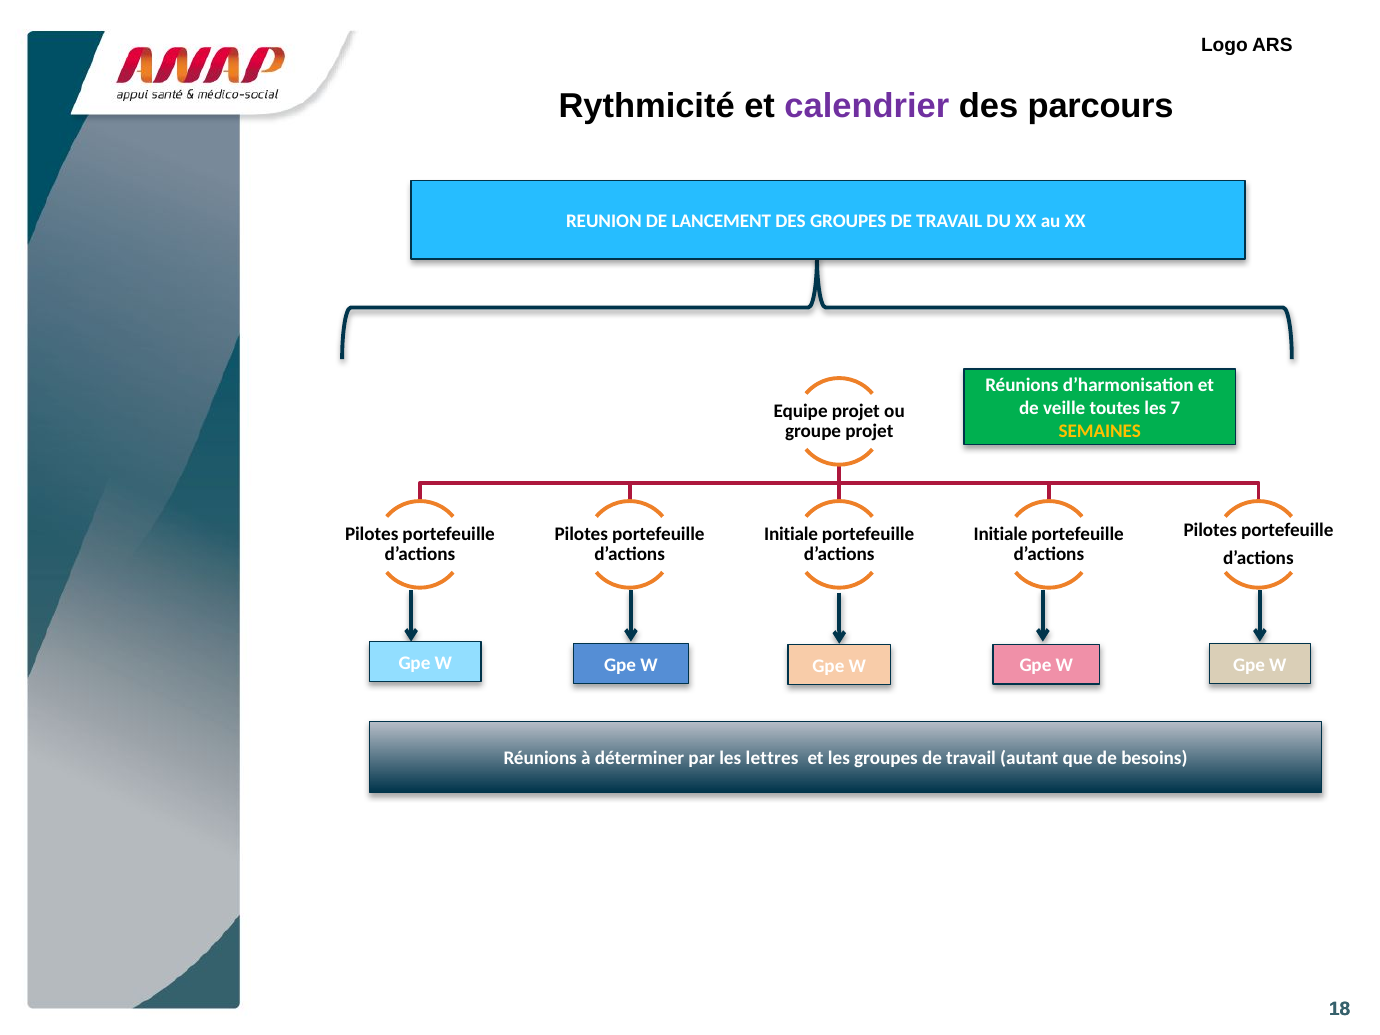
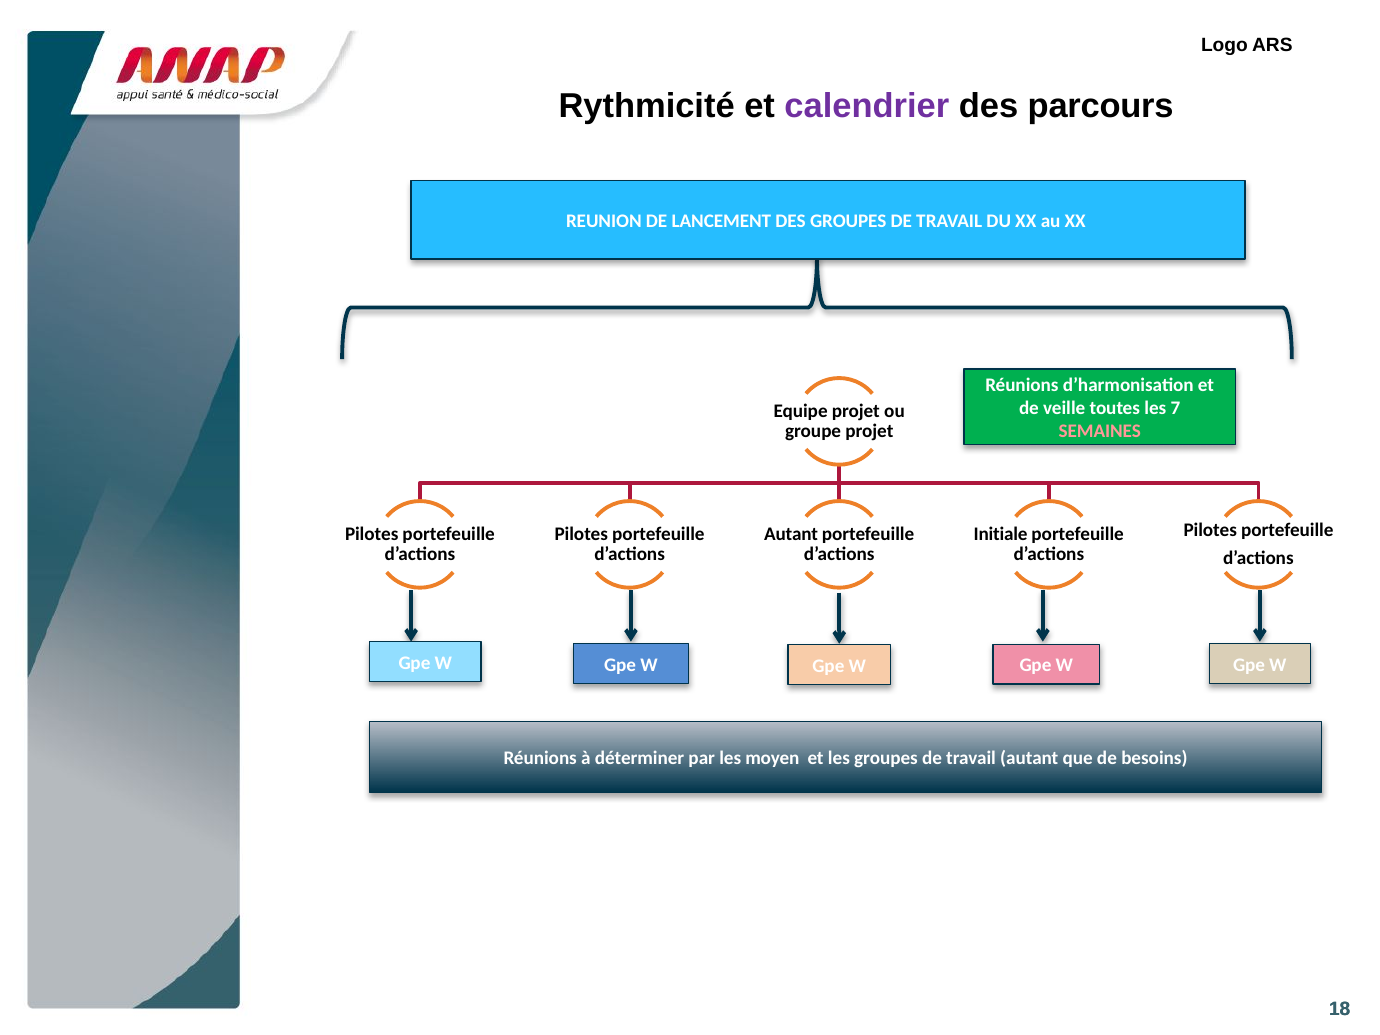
SEMAINES colour: yellow -> pink
Initiale at (791, 534): Initiale -> Autant
lettres: lettres -> moyen
